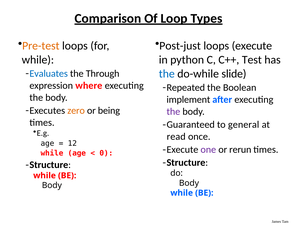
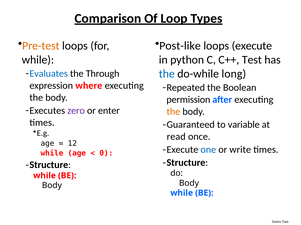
Post-just: Post-just -> Post-like
slide: slide -> long
implement: implement -> permission
zero colour: orange -> purple
being: being -> enter
the at (173, 112) colour: purple -> orange
general: general -> variable
one colour: purple -> blue
rerun: rerun -> write
